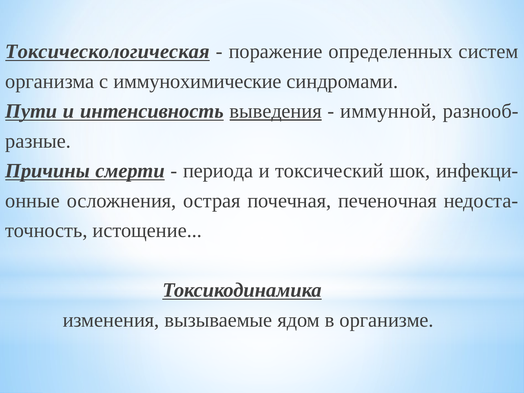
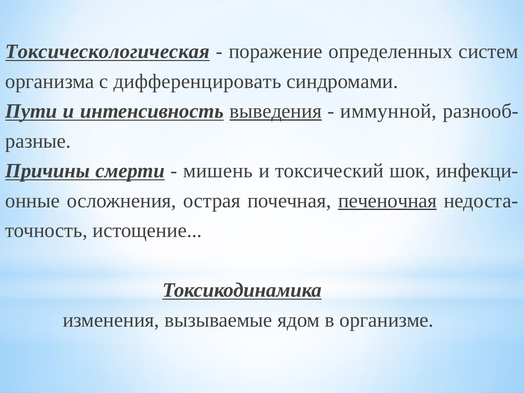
иммунохимические: иммунохимические -> дифференцировать
периода: периода -> мишень
печеночная underline: none -> present
